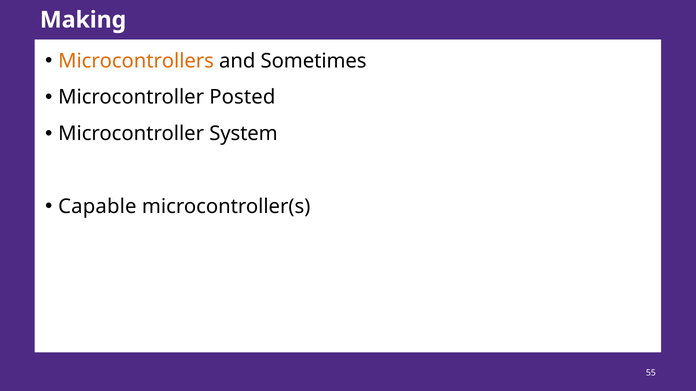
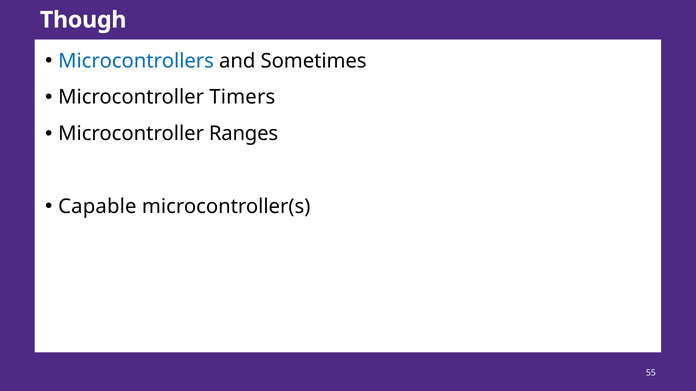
Making: Making -> Though
Microcontrollers colour: orange -> blue
Posted: Posted -> Timers
System: System -> Ranges
